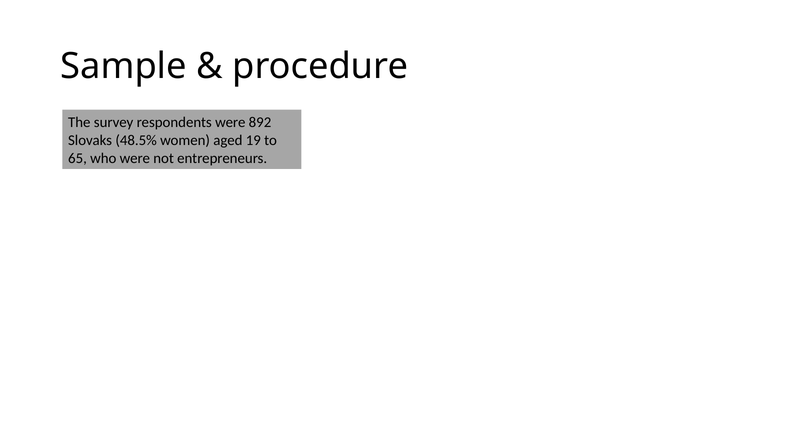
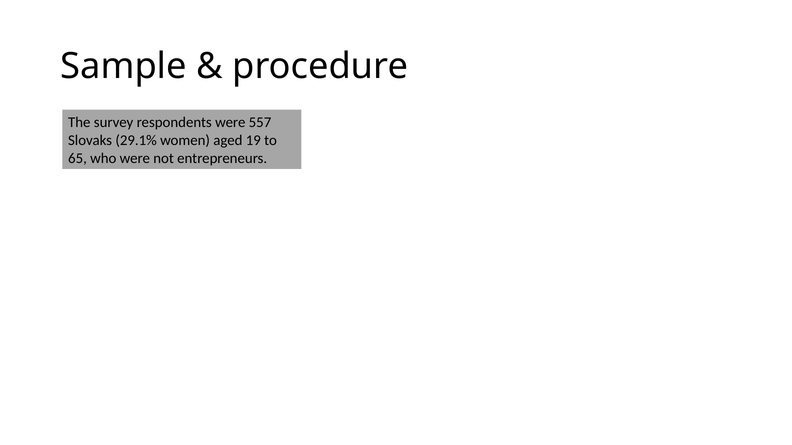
892: 892 -> 557
48.5%: 48.5% -> 29.1%
